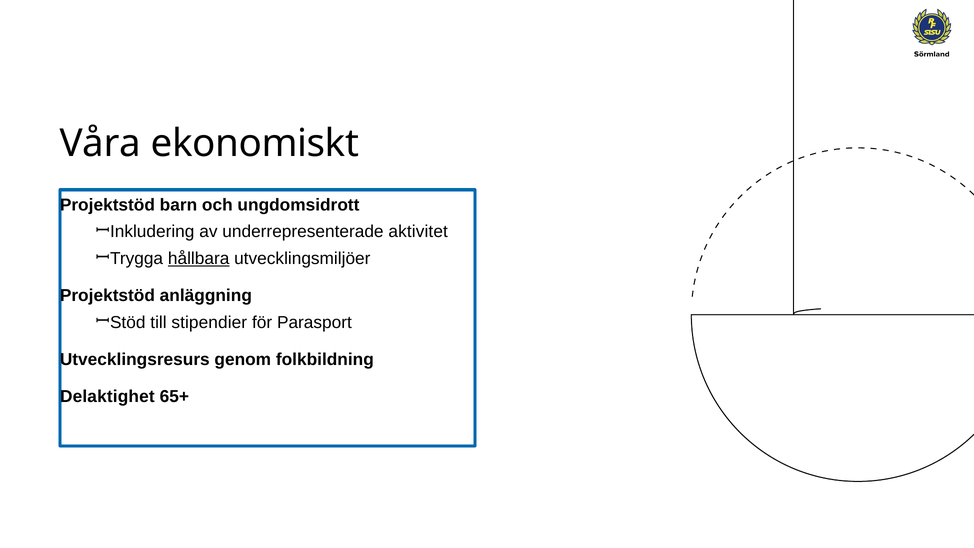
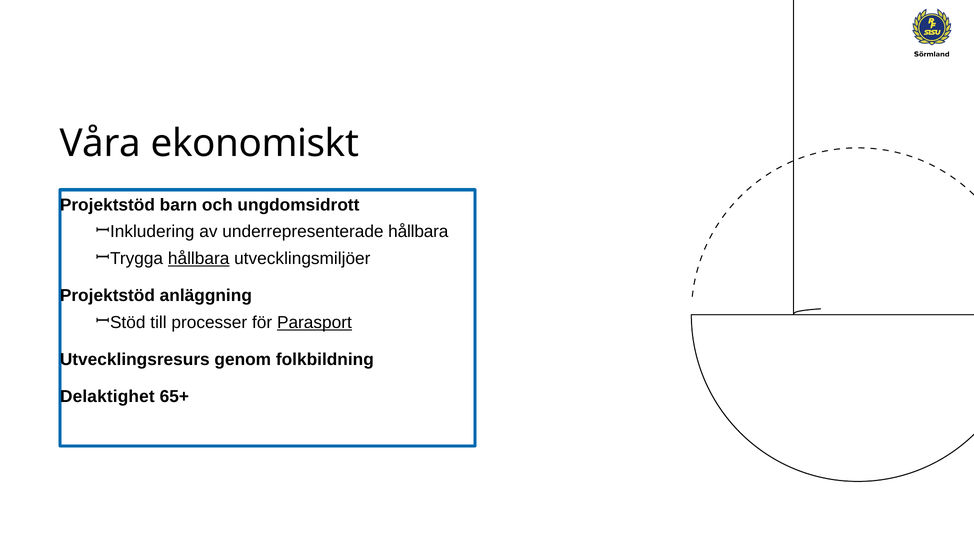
underrepresenterade aktivitet: aktivitet -> hållbara
stipendier: stipendier -> processer
Parasport underline: none -> present
